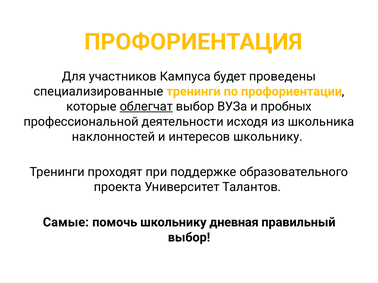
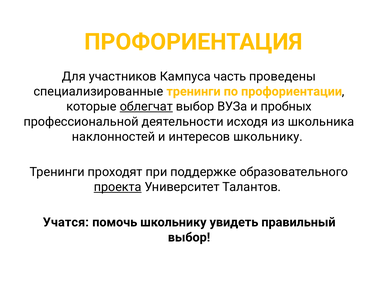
будет: будет -> часть
проекта underline: none -> present
Самые: Самые -> Учатся
дневная: дневная -> увидеть
